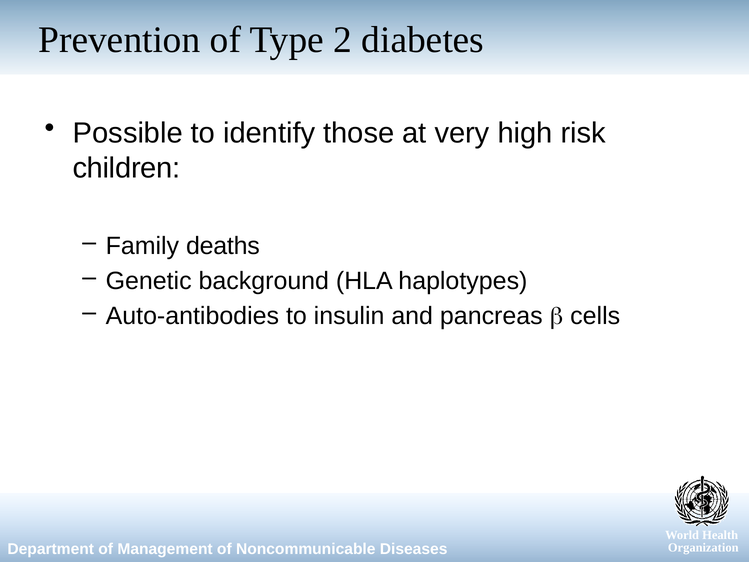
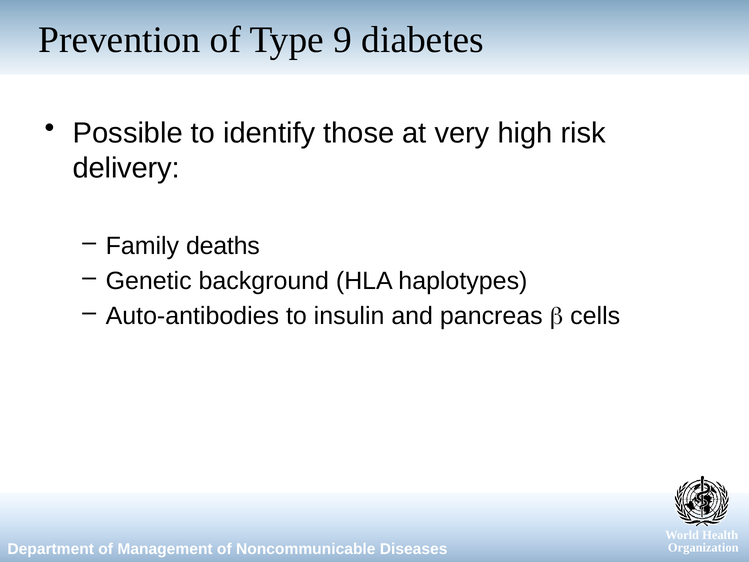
2: 2 -> 9
children: children -> delivery
